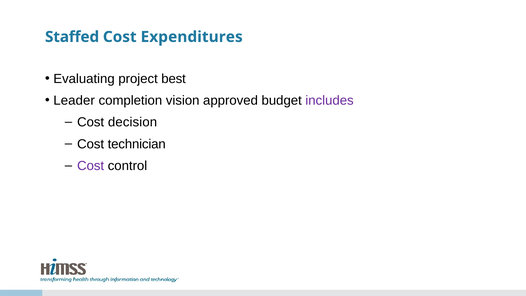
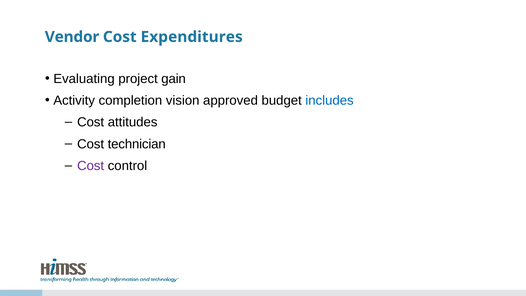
Staffed: Staffed -> Vendor
best: best -> gain
Leader: Leader -> Activity
includes colour: purple -> blue
decision: decision -> attitudes
